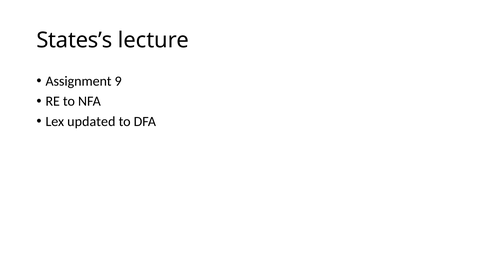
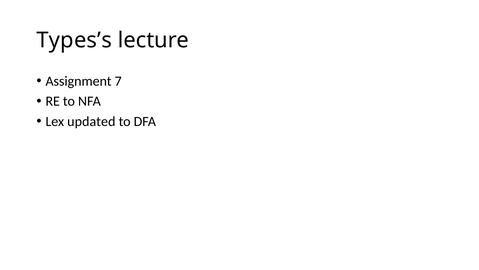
States’s: States’s -> Types’s
9: 9 -> 7
